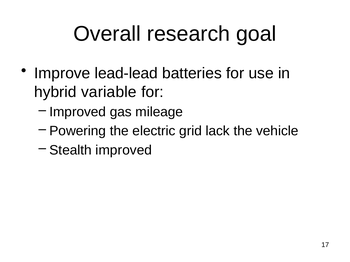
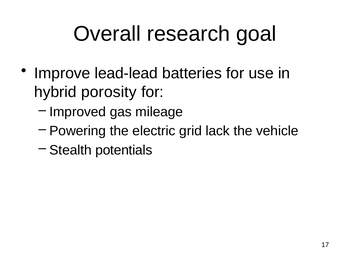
variable: variable -> porosity
Stealth improved: improved -> potentials
